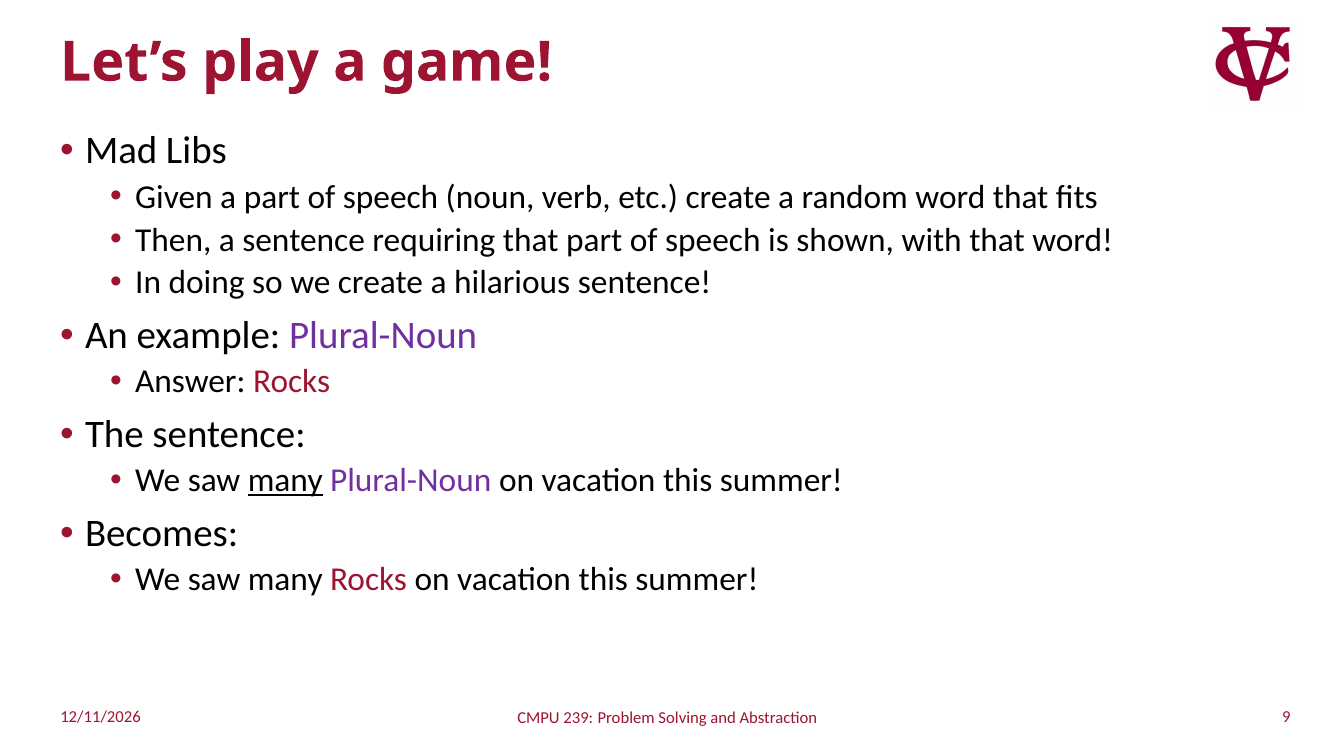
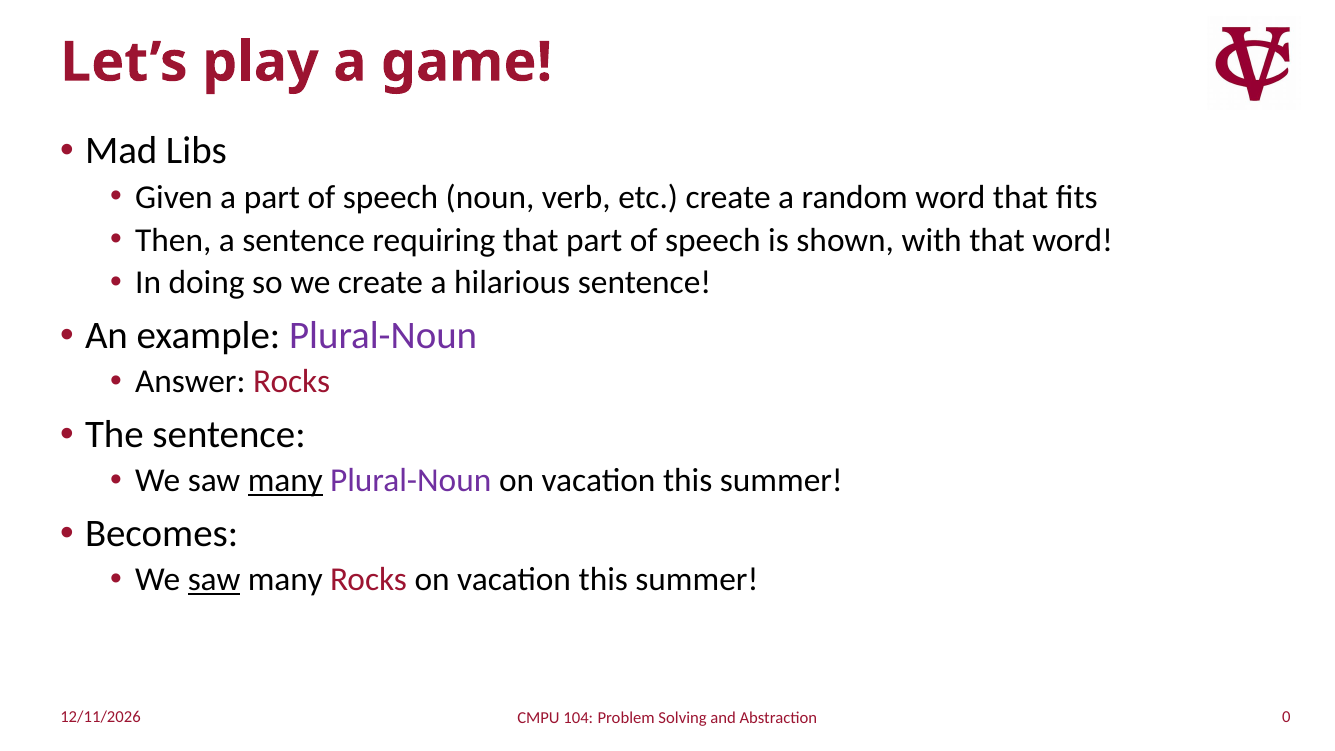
saw at (214, 580) underline: none -> present
9: 9 -> 0
239: 239 -> 104
